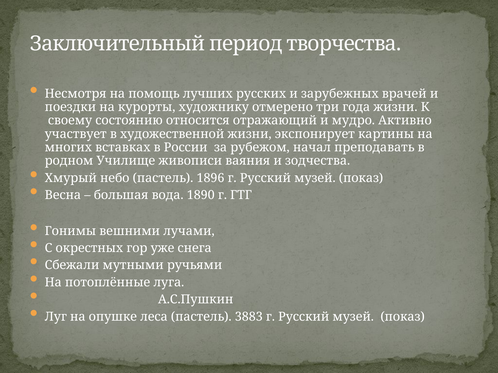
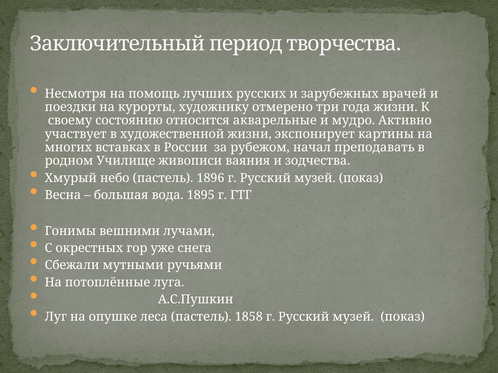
отражающий: отражающий -> акварельные
1890: 1890 -> 1895
3883: 3883 -> 1858
